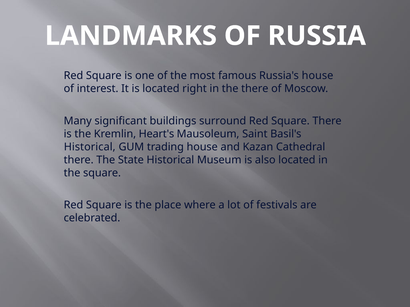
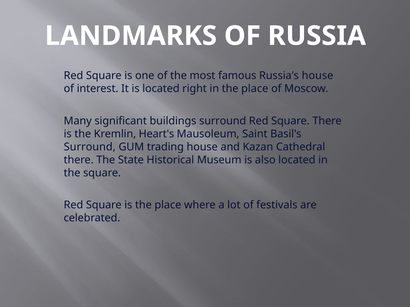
in the there: there -> place
Historical at (90, 147): Historical -> Surround
